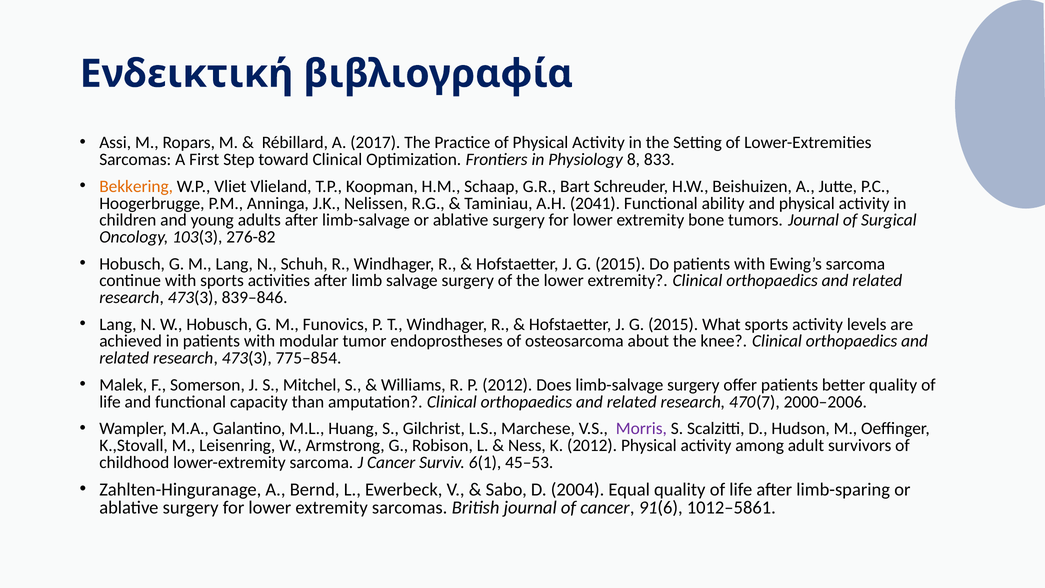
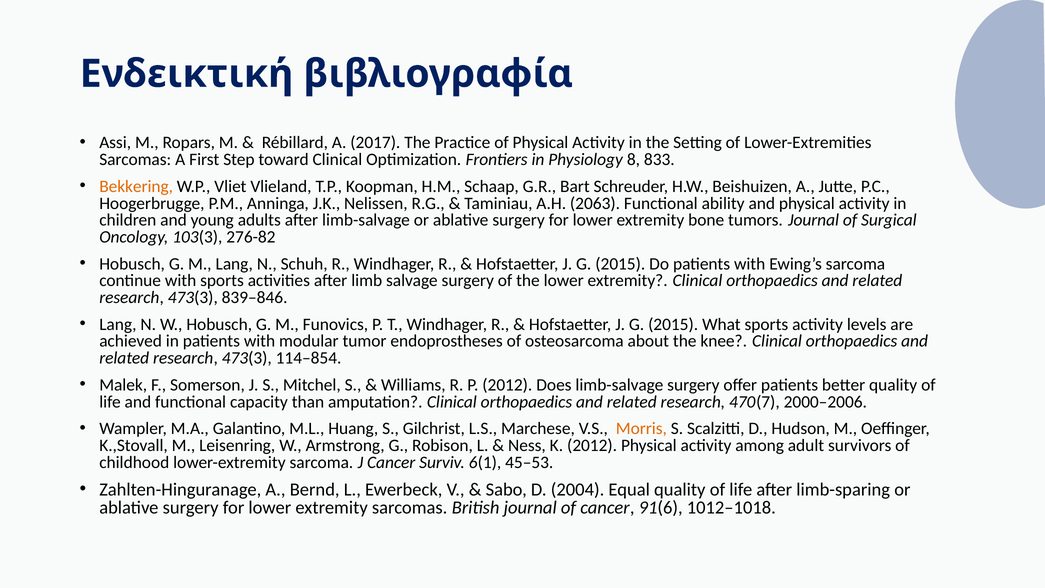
2041: 2041 -> 2063
775–854: 775–854 -> 114–854
Morris colour: purple -> orange
1012–5861: 1012–5861 -> 1012–1018
